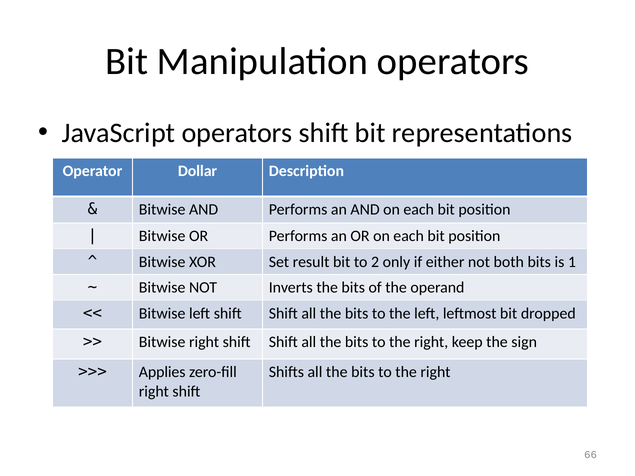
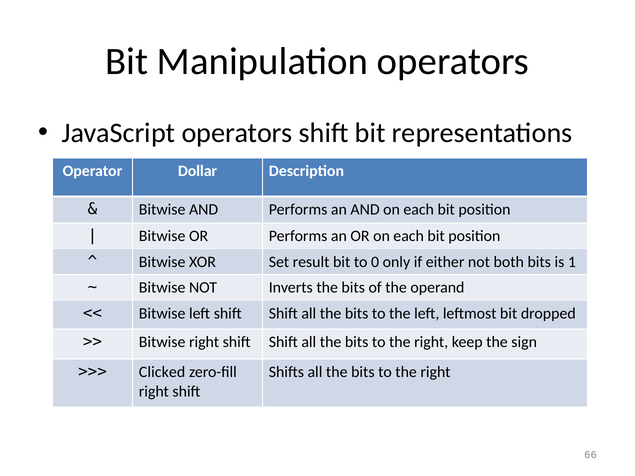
2: 2 -> 0
Applies: Applies -> Clicked
